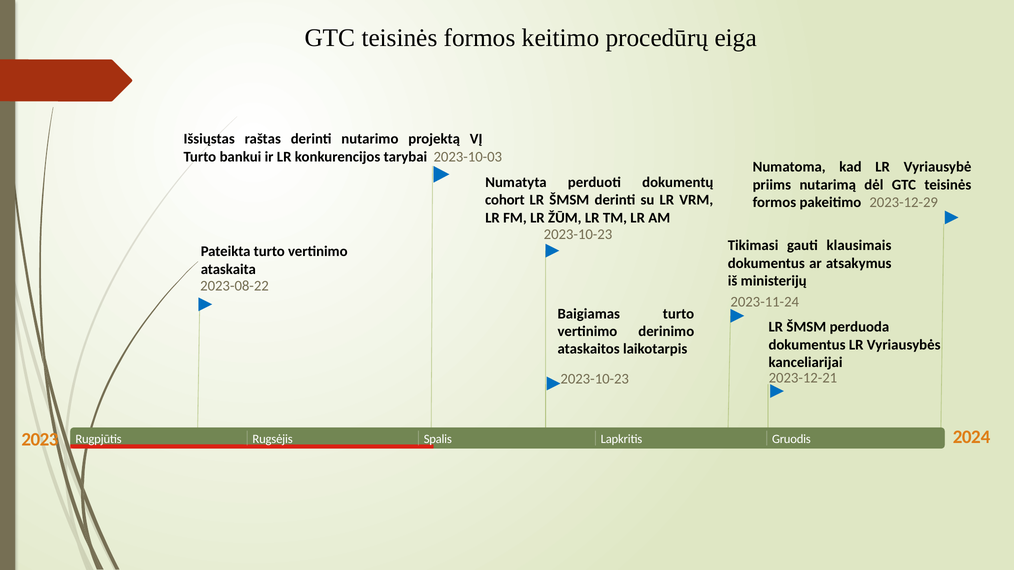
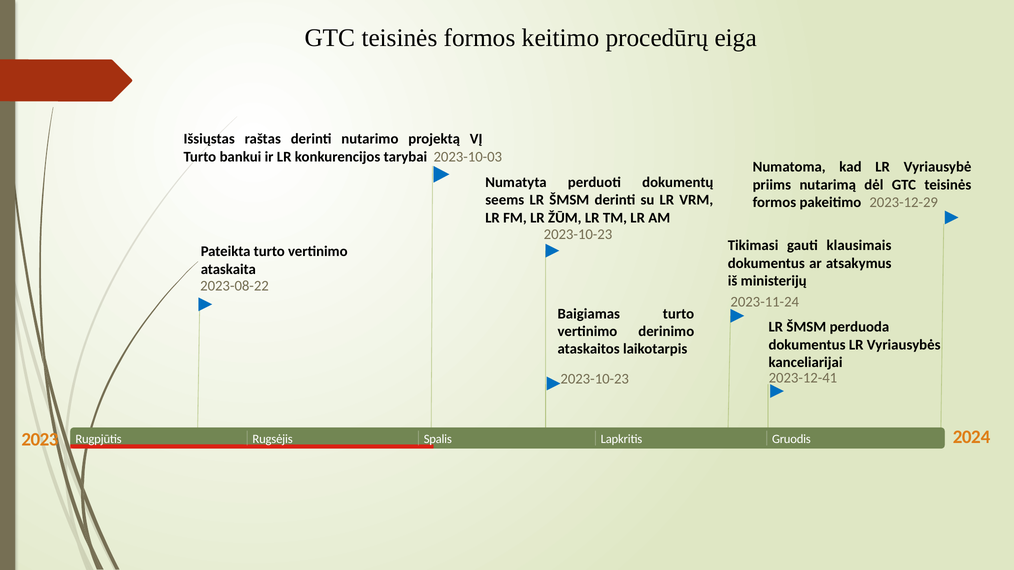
cohort: cohort -> seems
2023-12-21: 2023-12-21 -> 2023-12-41
